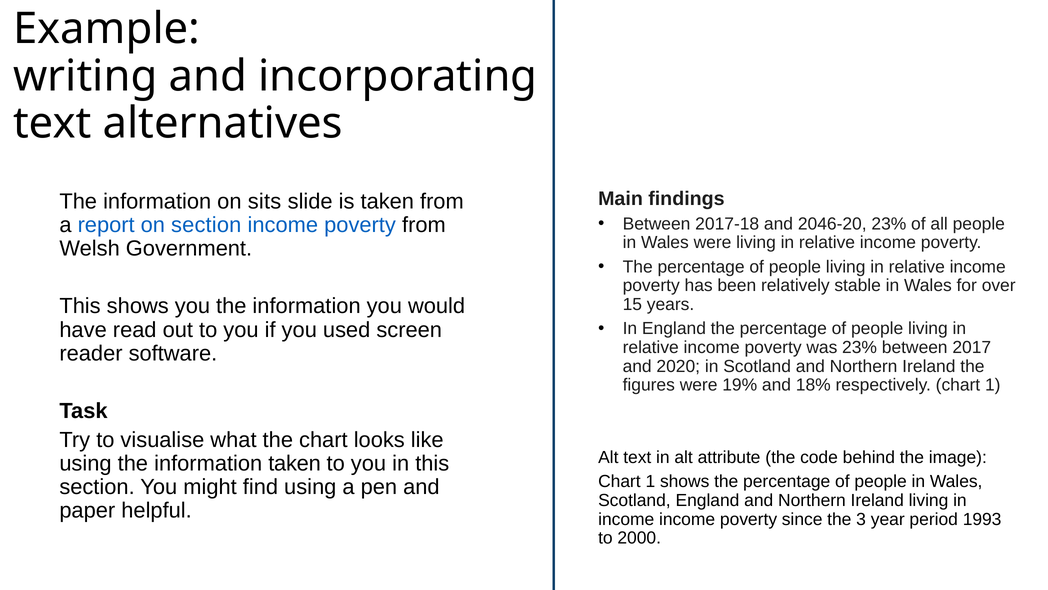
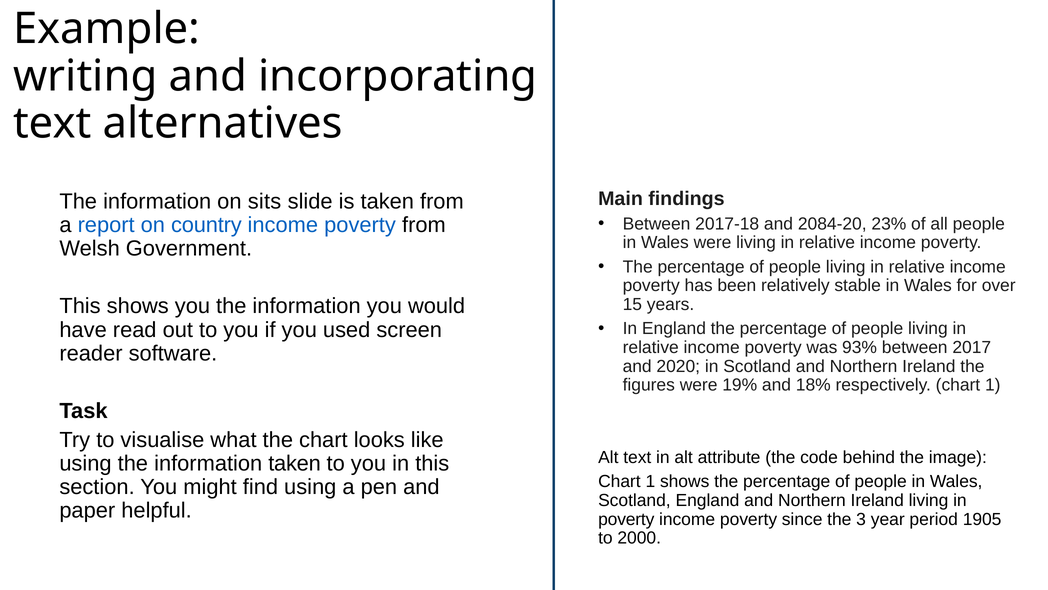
on section: section -> country
2046-20: 2046-20 -> 2084-20
was 23%: 23% -> 93%
income at (626, 519): income -> poverty
1993: 1993 -> 1905
